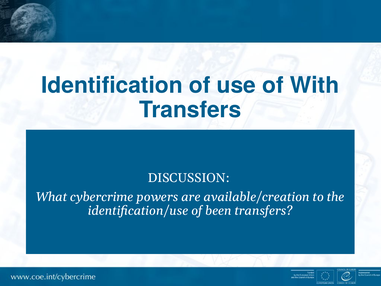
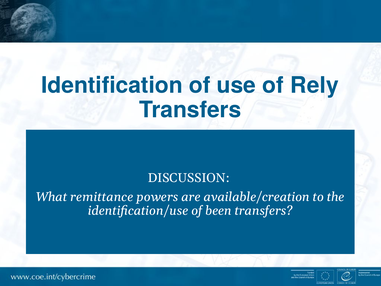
With: With -> Rely
cybercrime: cybercrime -> remittance
